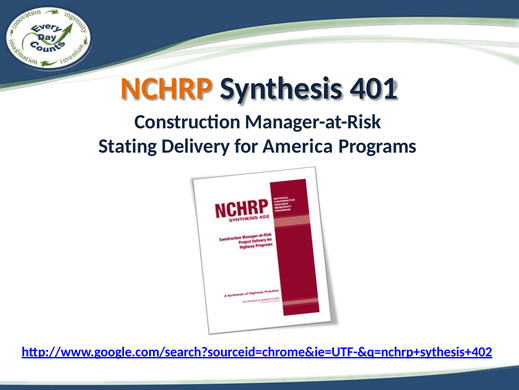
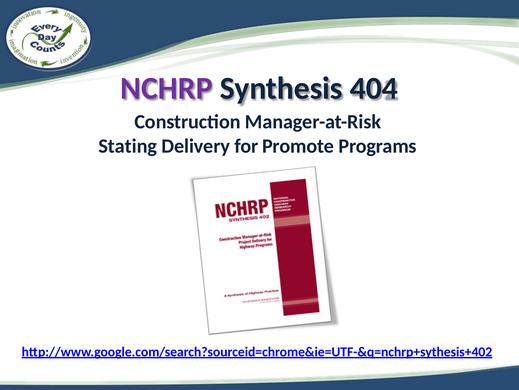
NCHRP colour: orange -> purple
401: 401 -> 404
America: America -> Promote
